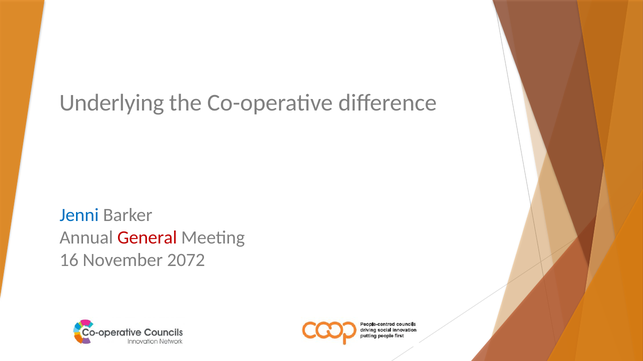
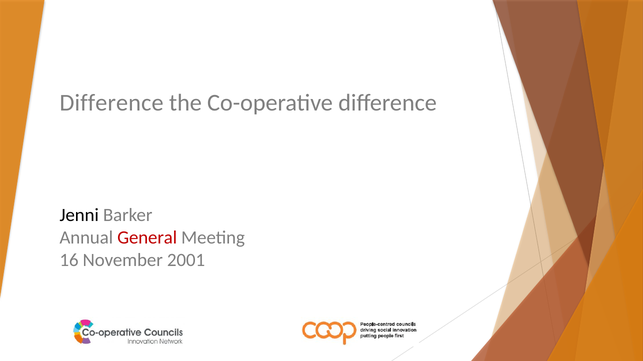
Underlying at (112, 103): Underlying -> Difference
Jenni colour: blue -> black
2072: 2072 -> 2001
